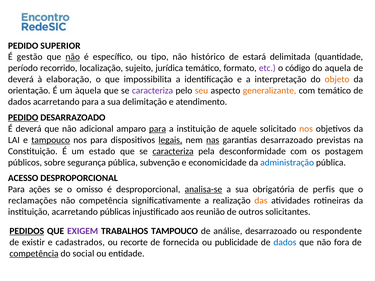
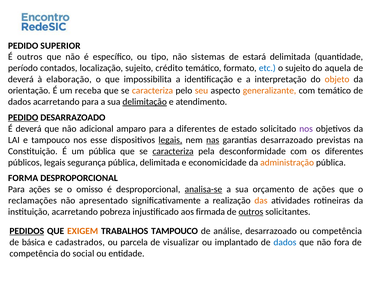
É gestão: gestão -> outros
não at (73, 57) underline: present -> none
histórico: histórico -> sistemas
recorrido: recorrido -> contados
jurídica: jurídica -> crédito
etc colour: purple -> blue
o código: código -> sujeito
àquela: àquela -> receba
caracteriza at (153, 91) colour: purple -> orange
delimitação underline: none -> present
para at (158, 129) underline: present -> none
a instituição: instituição -> diferentes
aquele: aquele -> estado
nos at (306, 129) colour: orange -> purple
tampouco at (51, 140) underline: present -> none
nos para: para -> esse
um estado: estado -> pública
os postagem: postagem -> diferentes
públicos sobre: sobre -> legais
pública subvenção: subvenção -> delimitada
administração colour: blue -> orange
ACESSO: ACESSO -> FORMA
obrigatória: obrigatória -> orçamento
de perfis: perfis -> ações
não competência: competência -> apresentado
públicas: públicas -> pobreza
reunião: reunião -> firmada
outros at (251, 212) underline: none -> present
EXIGEM colour: purple -> orange
ou respondente: respondente -> competência
existir: existir -> básica
recorte: recorte -> parcela
fornecida: fornecida -> visualizar
publicidade: publicidade -> implantado
competência at (34, 254) underline: present -> none
